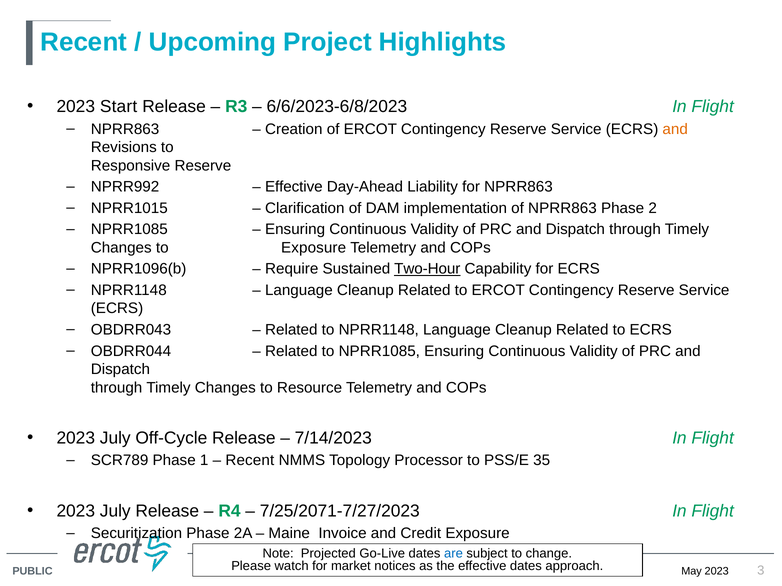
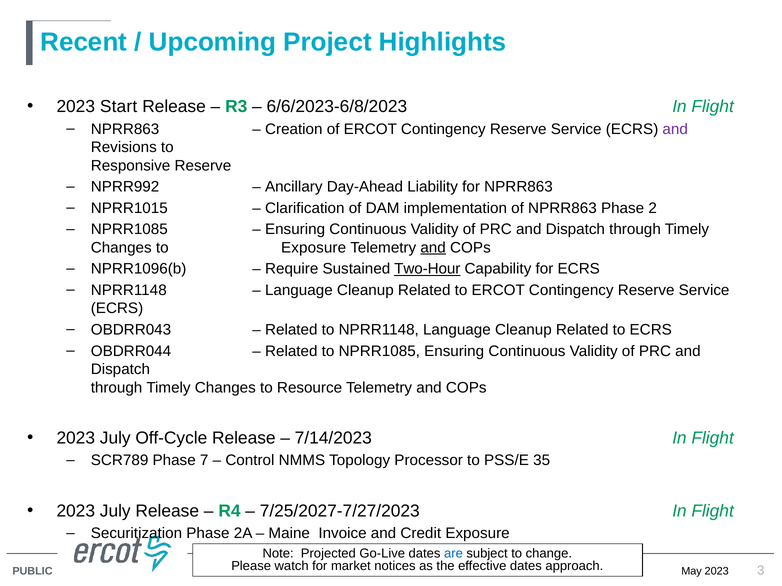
and at (675, 129) colour: orange -> purple
Effective at (294, 187): Effective -> Ancillary
and at (433, 248) underline: none -> present
1: 1 -> 7
Recent at (250, 461): Recent -> Control
7/25/2071-7/27/2023: 7/25/2071-7/27/2023 -> 7/25/2027-7/27/2023
